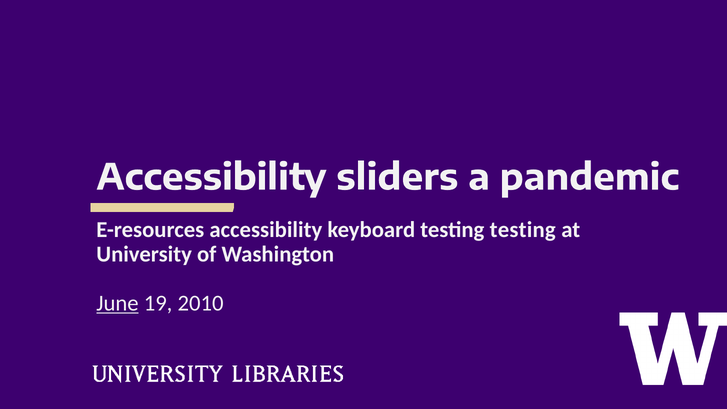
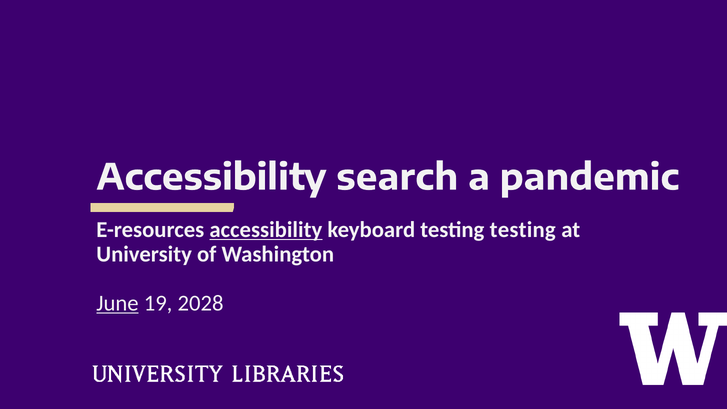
sliders: sliders -> search
accessibility at (266, 230) underline: none -> present
2010: 2010 -> 2028
